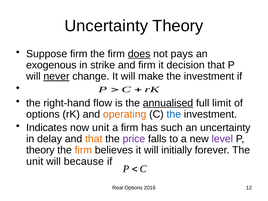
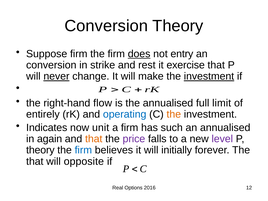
Uncertainty at (106, 26): Uncertainty -> Conversion
pays: pays -> entry
exogenous at (51, 65): exogenous -> conversion
and firm: firm -> rest
decision: decision -> exercise
investment at (209, 76) underline: none -> present
annualised at (168, 103) underline: present -> none
options at (43, 114): options -> entirely
operating colour: orange -> blue
the at (174, 114) colour: blue -> orange
an uncertainty: uncertainty -> annualised
delay: delay -> again
firm at (83, 150) colour: orange -> blue
unit at (35, 161): unit -> that
because: because -> opposite
